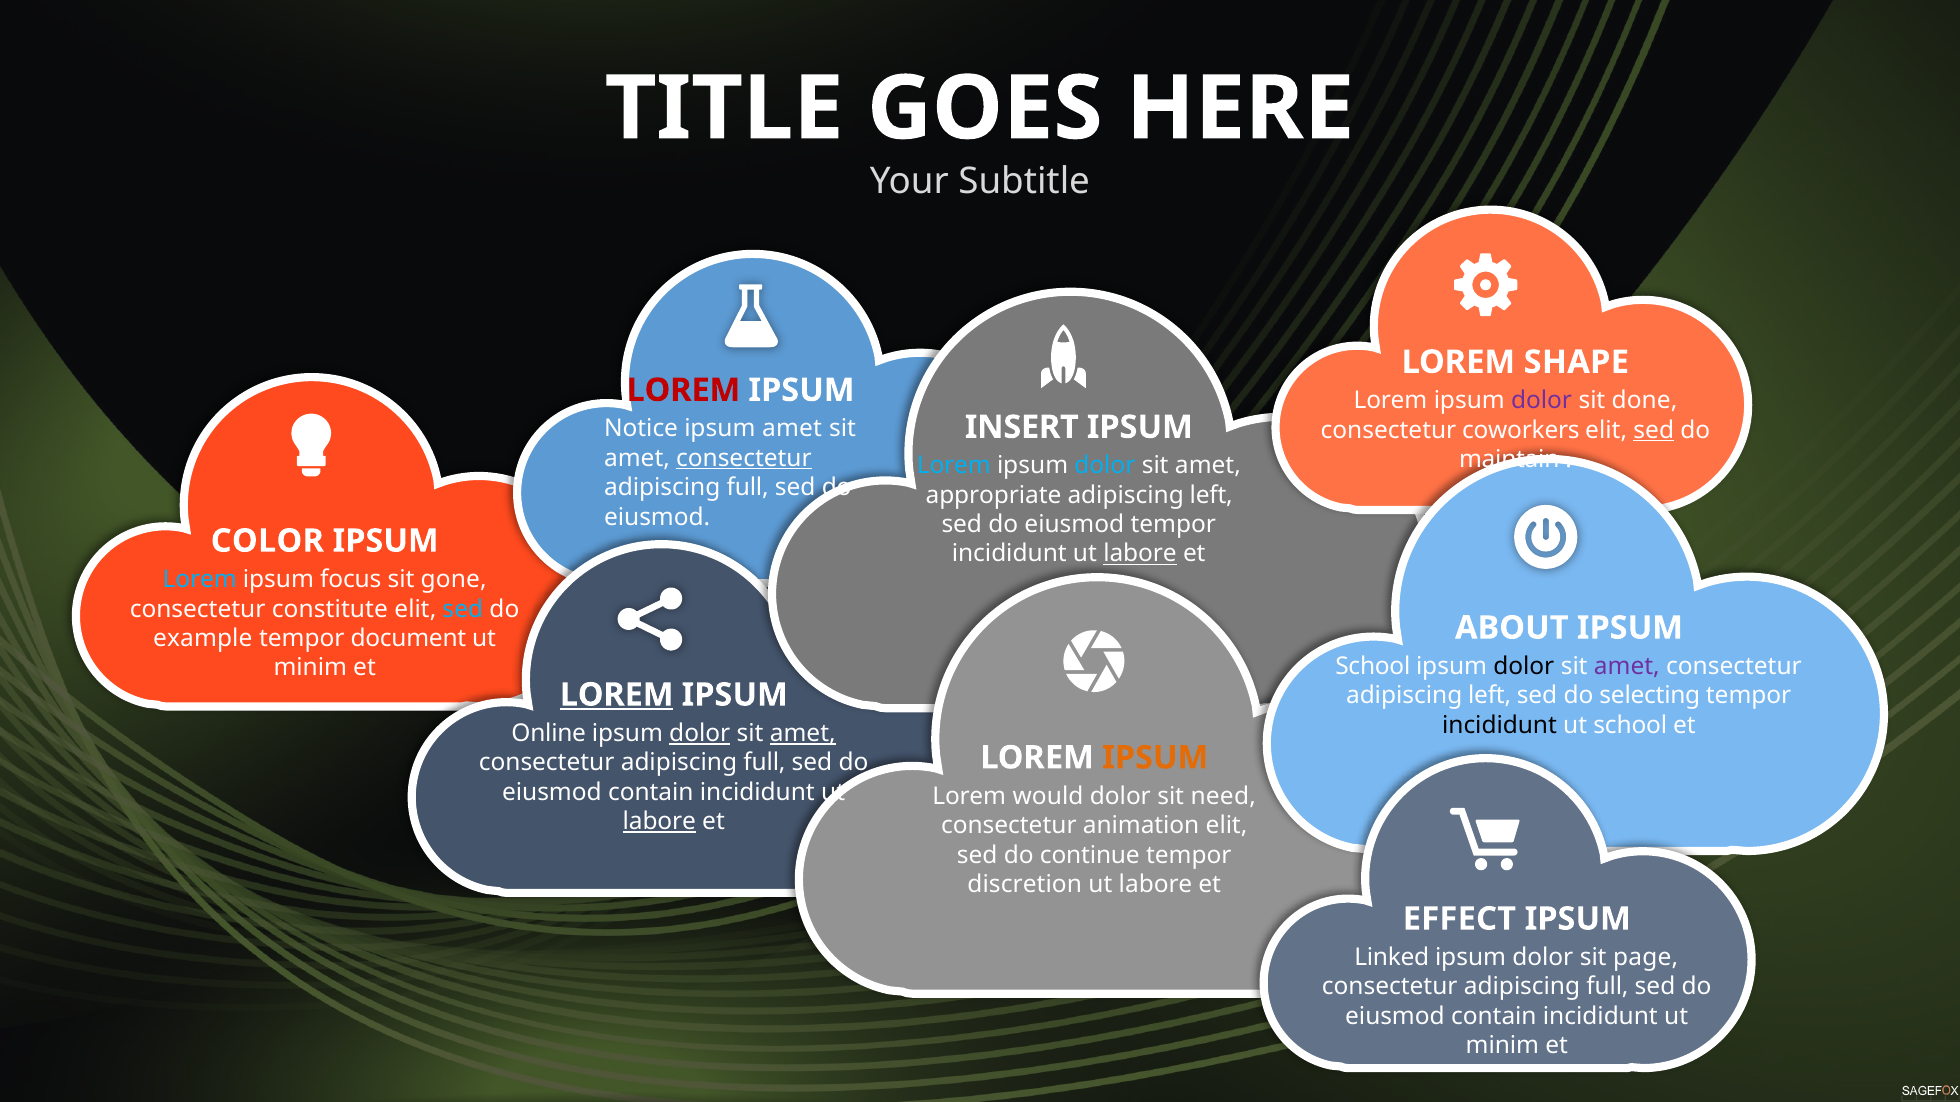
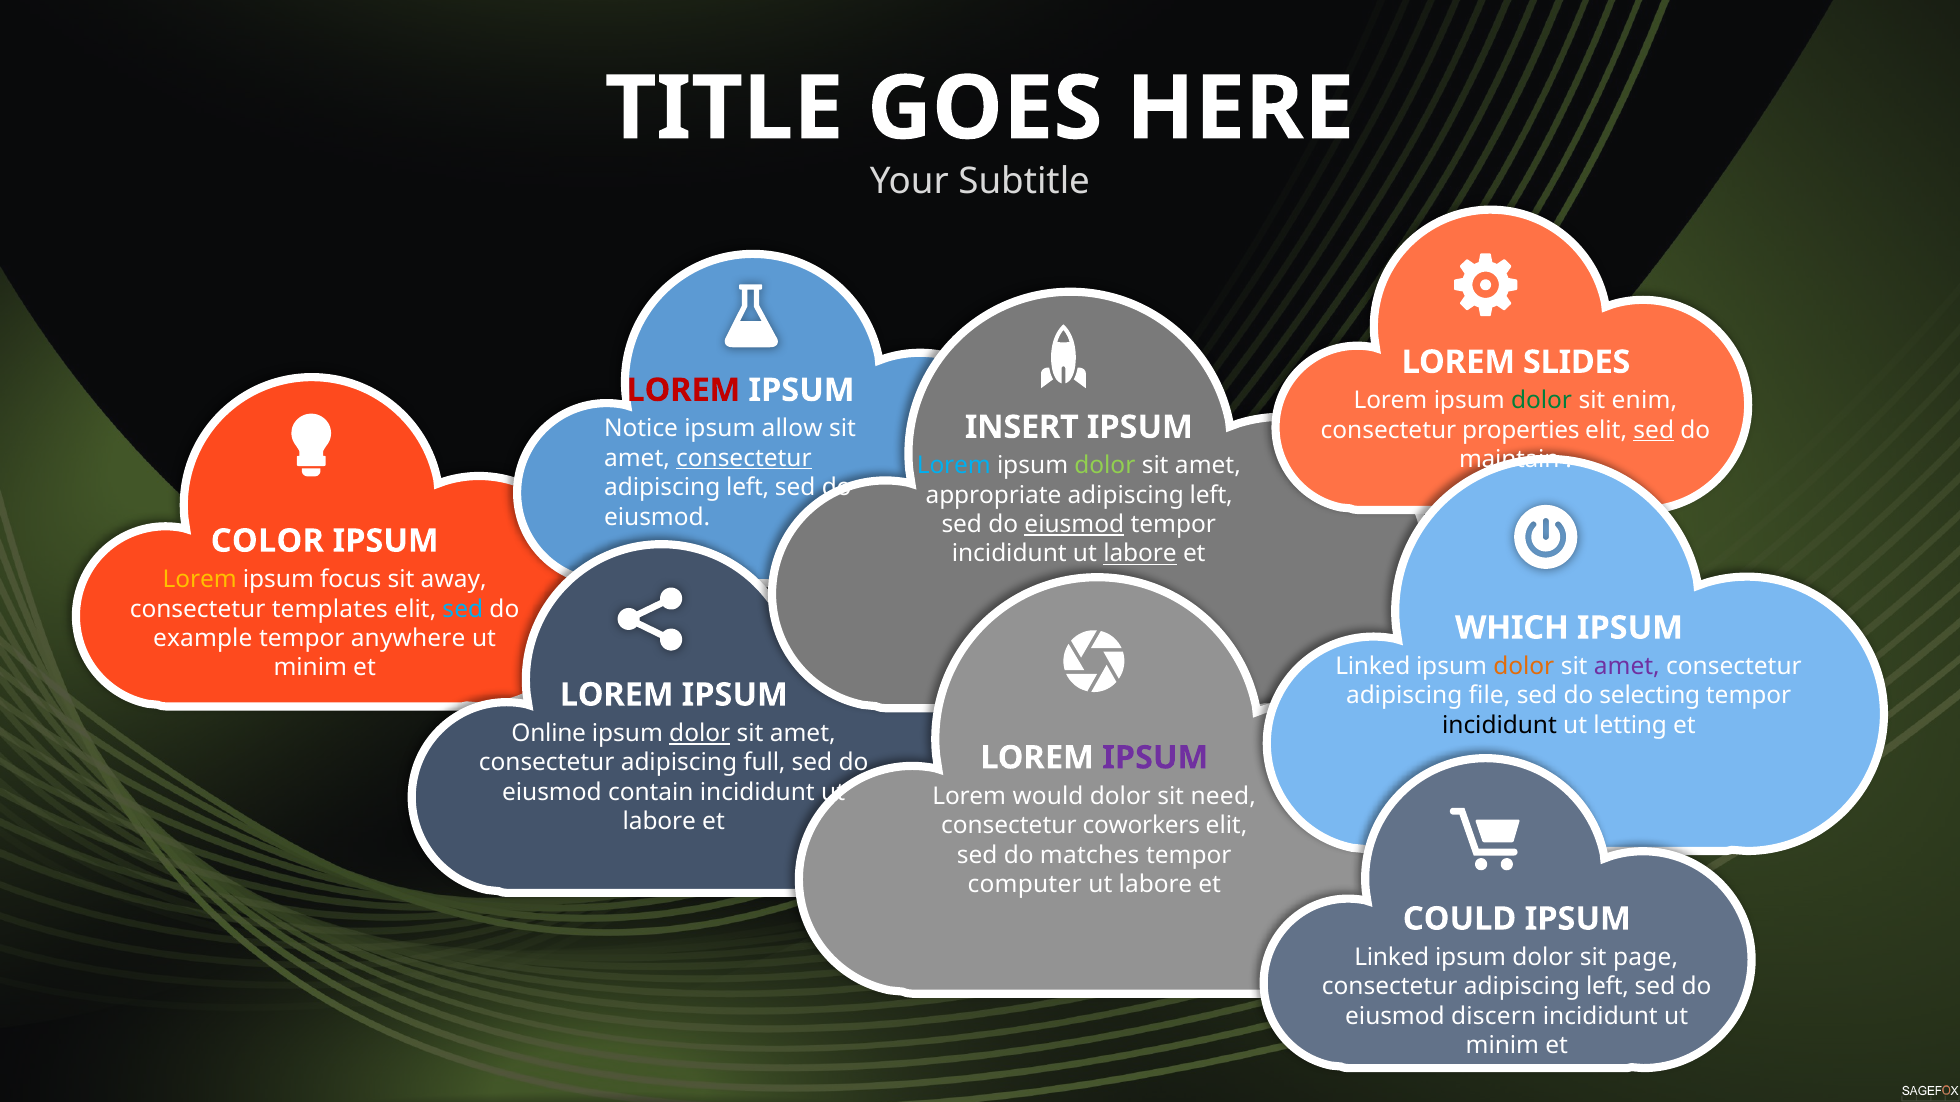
SHAPE: SHAPE -> SLIDES
dolor at (1542, 401) colour: purple -> green
done: done -> enim
ipsum amet: amet -> allow
coworkers: coworkers -> properties
dolor at (1105, 466) colour: light blue -> light green
full at (748, 488): full -> left
eiusmod at (1074, 525) underline: none -> present
Lorem at (200, 580) colour: light blue -> yellow
gone: gone -> away
constitute: constitute -> templates
ABOUT: ABOUT -> WHICH
document: document -> anywhere
School at (1373, 667): School -> Linked
dolor at (1524, 667) colour: black -> orange
left at (1490, 696): left -> file
LOREM at (617, 695) underline: present -> none
ut school: school -> letting
amet at (803, 734) underline: present -> none
IPSUM at (1155, 758) colour: orange -> purple
labore at (659, 822) underline: present -> none
animation: animation -> coworkers
continue: continue -> matches
discretion: discretion -> computer
EFFECT: EFFECT -> COULD
full at (1607, 987): full -> left
contain at (1494, 1017): contain -> discern
